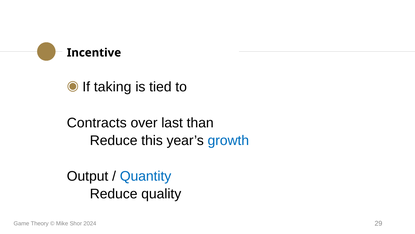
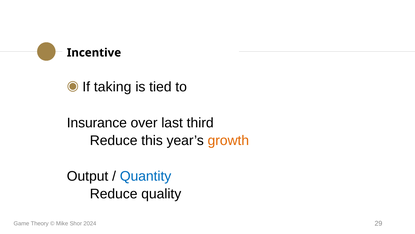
Contracts: Contracts -> Insurance
than: than -> third
growth colour: blue -> orange
